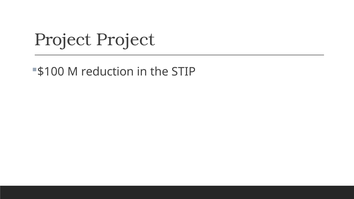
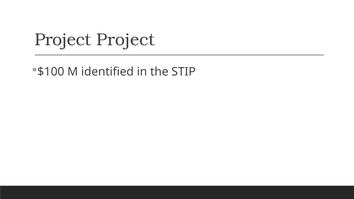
reduction: reduction -> identified
